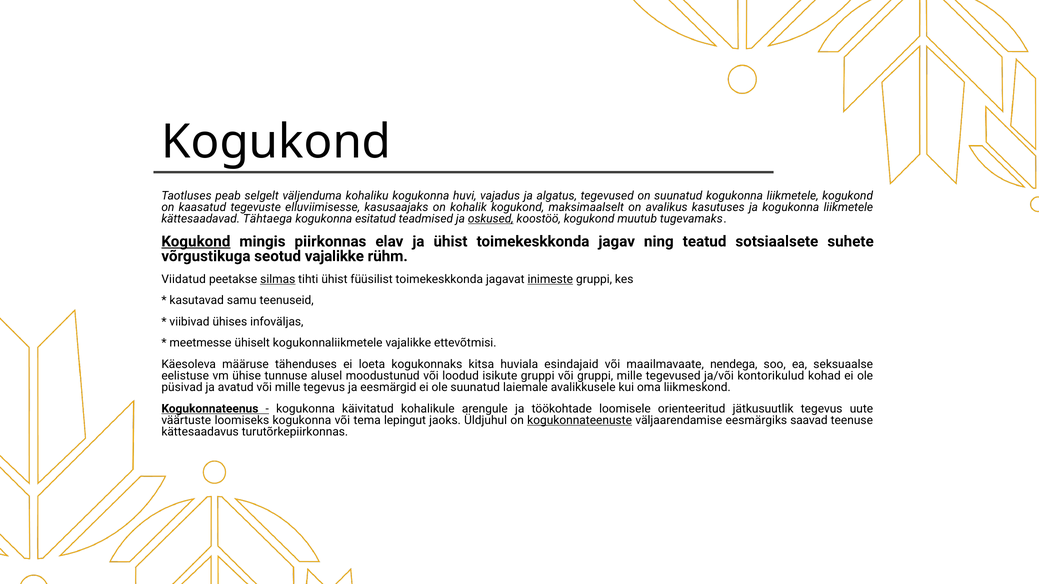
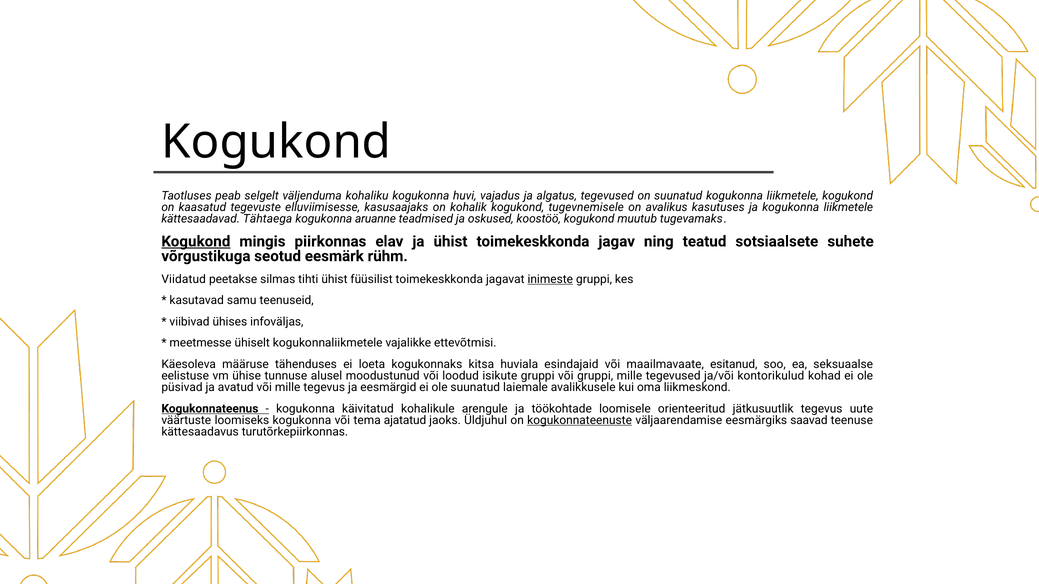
maksimaalselt: maksimaalselt -> tugevnemisele
esitatud: esitatud -> aruanne
oskused underline: present -> none
seotud vajalikke: vajalikke -> eesmärk
silmas underline: present -> none
nendega: nendega -> esitanud
lepingut: lepingut -> ajatatud
